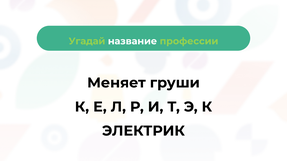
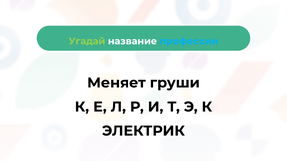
профессии colour: light green -> light blue
